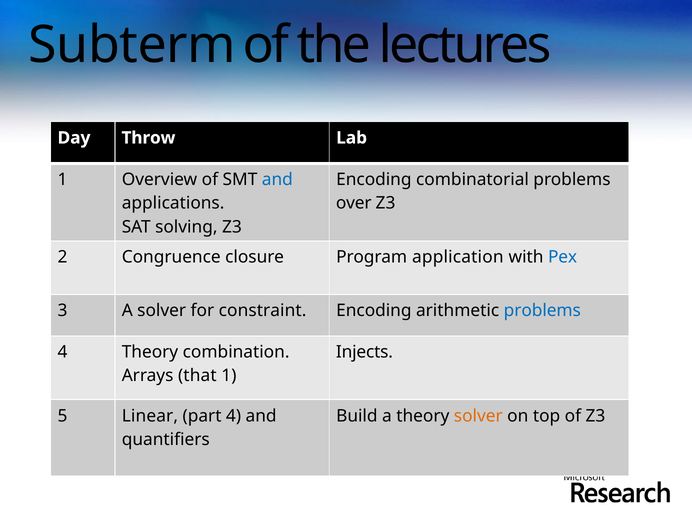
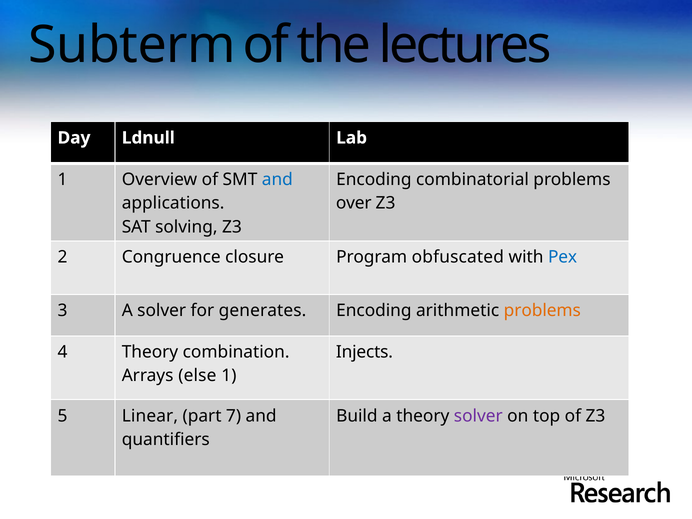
Throw: Throw -> Ldnull
application: application -> obfuscated
constraint: constraint -> generates
problems at (542, 311) colour: blue -> orange
that: that -> else
part 4: 4 -> 7
solver at (478, 416) colour: orange -> purple
